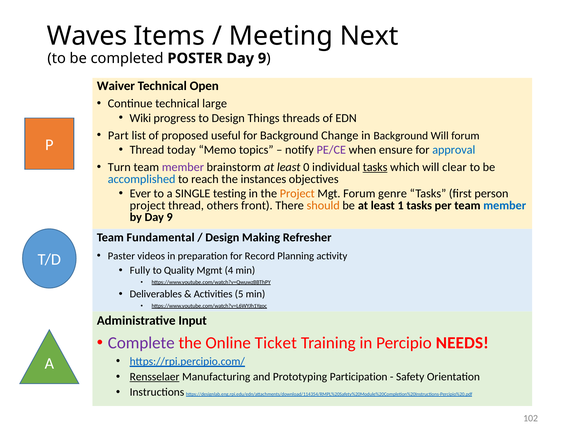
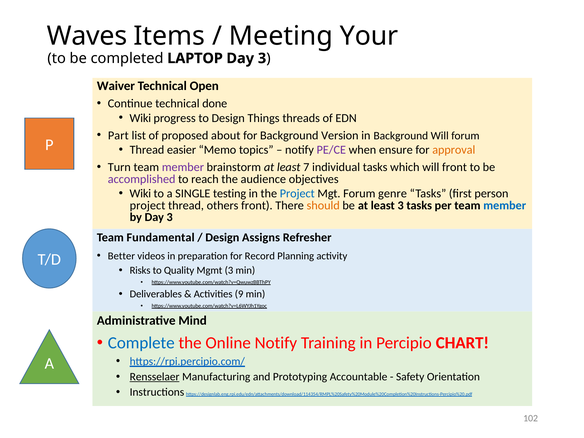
Next: Next -> Your
POSTER: POSTER -> LAPTOP
9 at (262, 58): 9 -> 3
large: large -> done
useful: useful -> about
Change: Change -> Version
today: today -> easier
approval colour: blue -> orange
0: 0 -> 7
tasks at (375, 167) underline: present -> none
will clear: clear -> front
accomplished colour: blue -> purple
instances: instances -> audience
Ever at (140, 194): Ever -> Wiki
Project at (297, 194) colour: orange -> blue
least 1: 1 -> 3
by Day 9: 9 -> 3
Making: Making -> Assigns
Paster: Paster -> Better
Fully: Fully -> Risks
Mgmt 4: 4 -> 3
5: 5 -> 9
Input: Input -> Mind
Complete colour: purple -> blue
Online Ticket: Ticket -> Notify
NEEDS: NEEDS -> CHART
Participation: Participation -> Accountable
